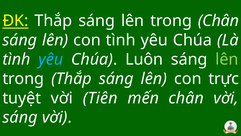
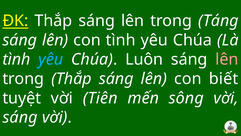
trong Chân: Chân -> Táng
lên at (227, 59) colour: light green -> pink
trực: trực -> biết
mến chân: chân -> sông
